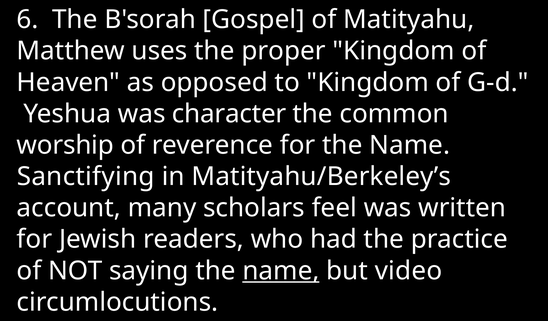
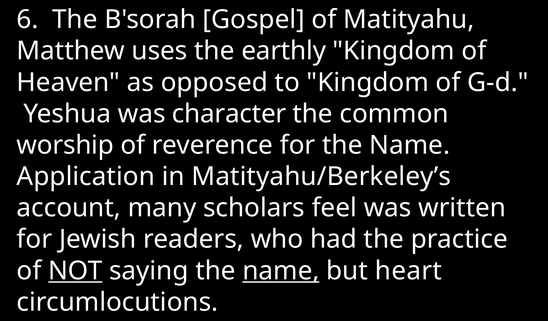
proper: proper -> earthly
Sanctifying: Sanctifying -> Application
NOT underline: none -> present
video: video -> heart
